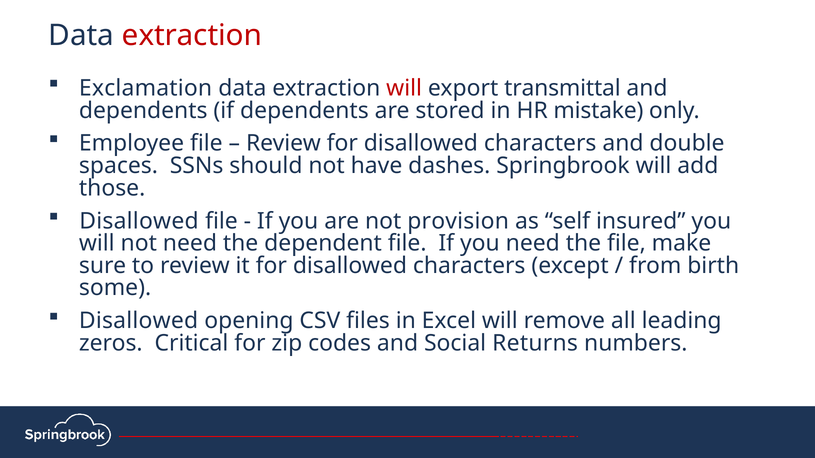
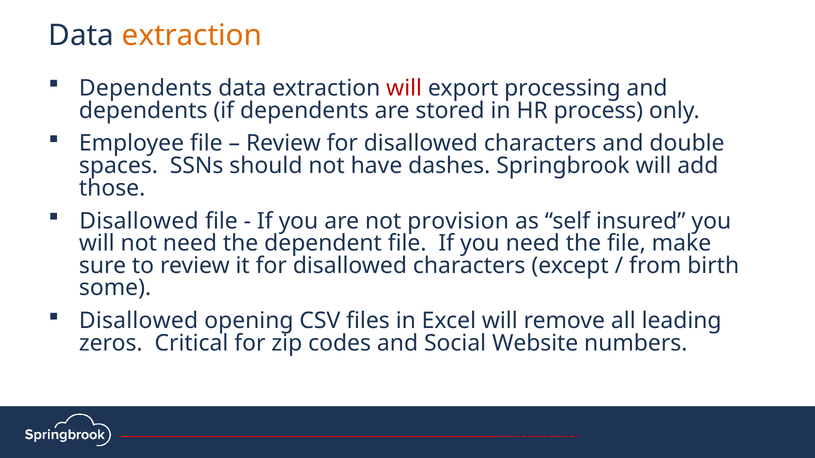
extraction at (192, 35) colour: red -> orange
Exclamation at (146, 88): Exclamation -> Dependents
transmittal: transmittal -> processing
mistake: mistake -> process
Returns: Returns -> Website
